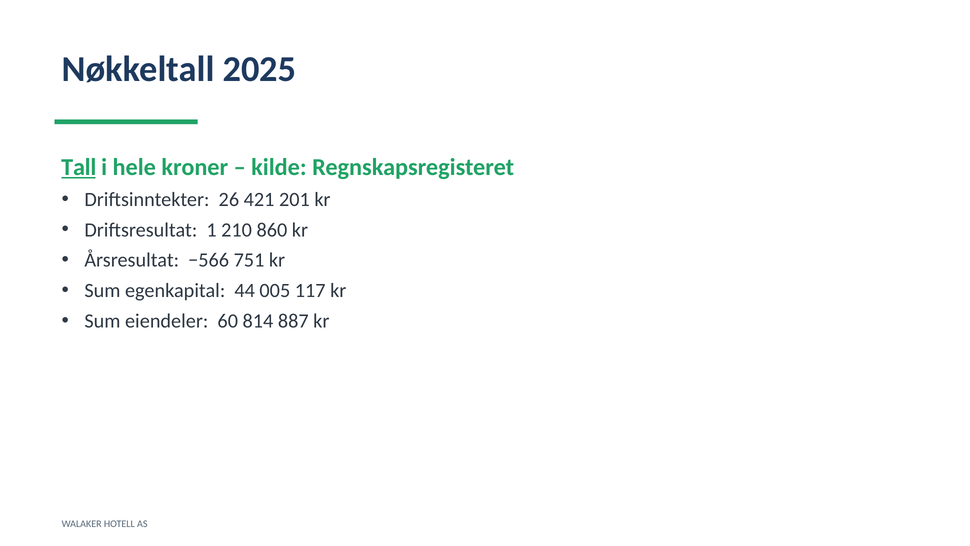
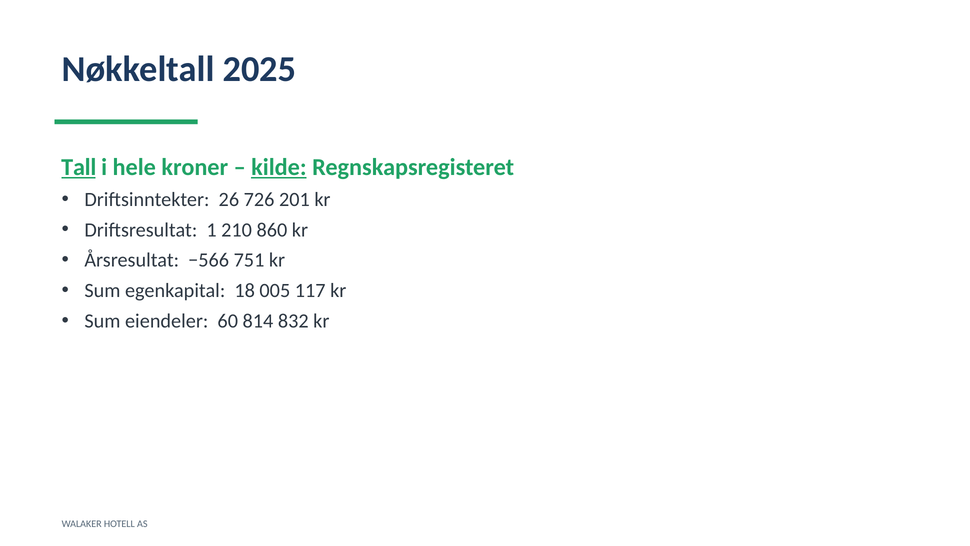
kilde underline: none -> present
421: 421 -> 726
44: 44 -> 18
887: 887 -> 832
